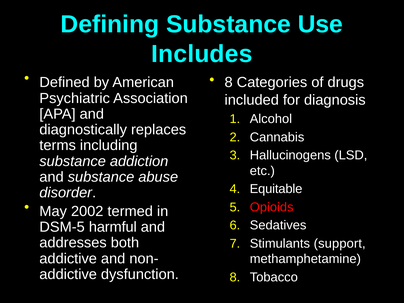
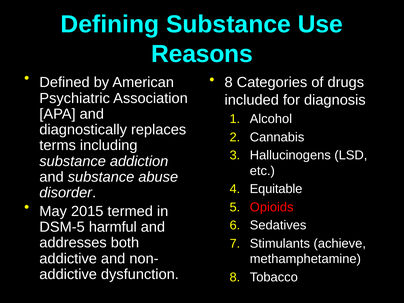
Includes: Includes -> Reasons
2002: 2002 -> 2015
support: support -> achieve
